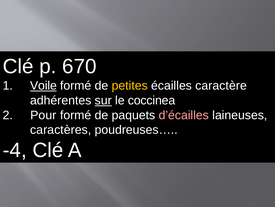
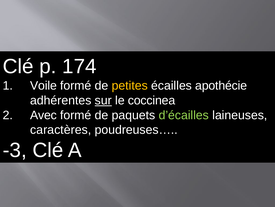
670: 670 -> 174
Voile underline: present -> none
caractère: caractère -> apothécie
Pour: Pour -> Avec
d’écailles colour: pink -> light green
-4: -4 -> -3
